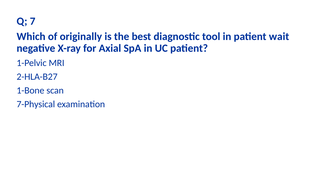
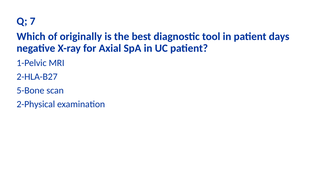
wait: wait -> days
1-Bone: 1-Bone -> 5-Bone
7-Physical: 7-Physical -> 2-Physical
